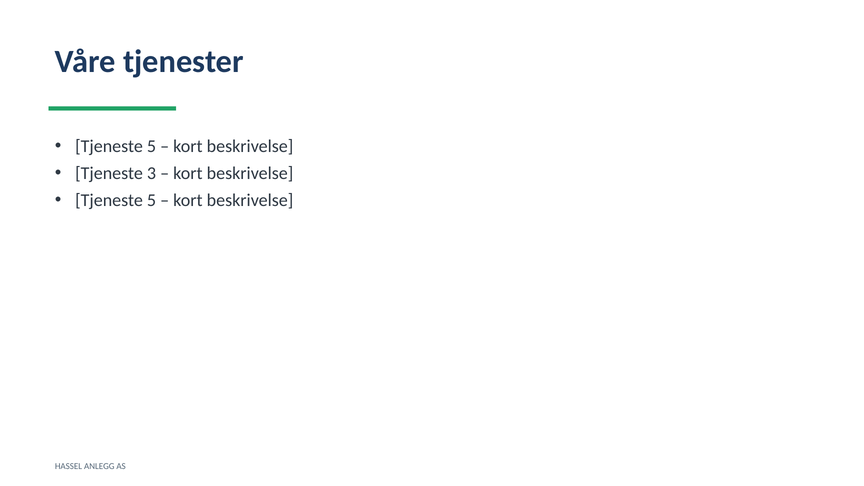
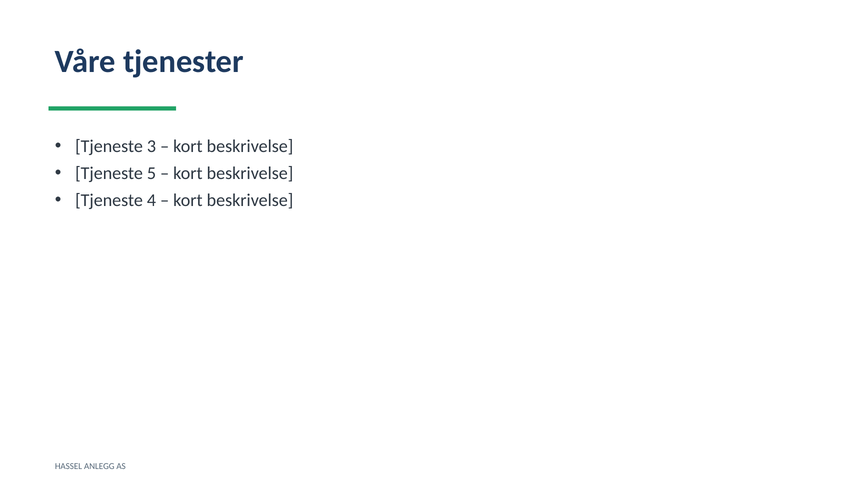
5 at (151, 146): 5 -> 3
3: 3 -> 5
5 at (151, 200): 5 -> 4
